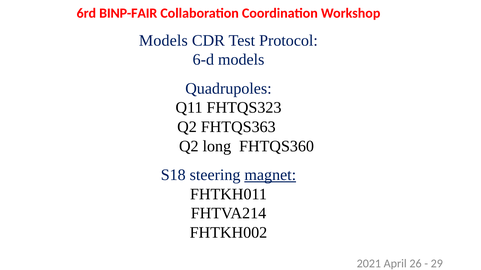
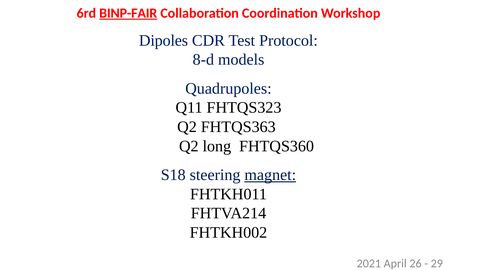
BINP-FAIR underline: none -> present
Models at (163, 41): Models -> Dipoles
6-d: 6-d -> 8-d
